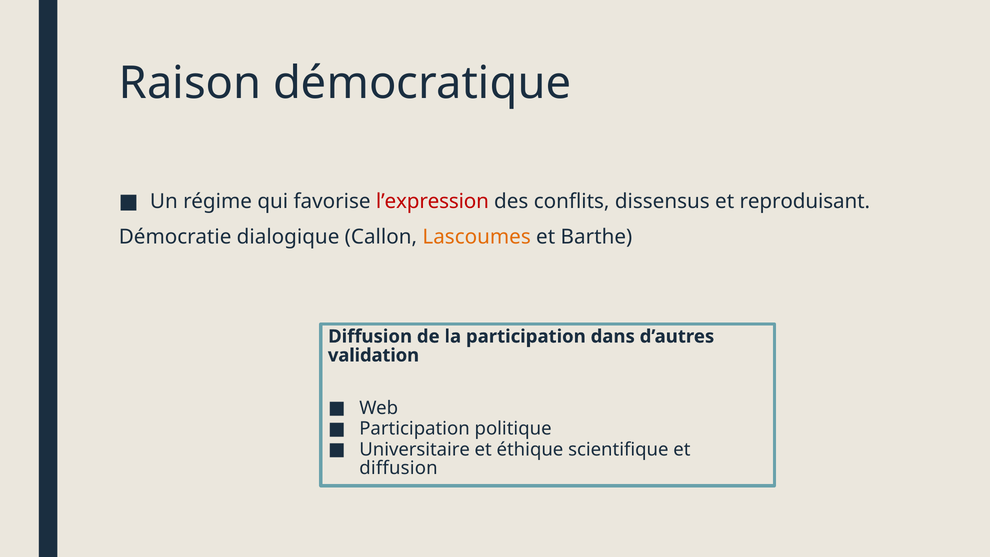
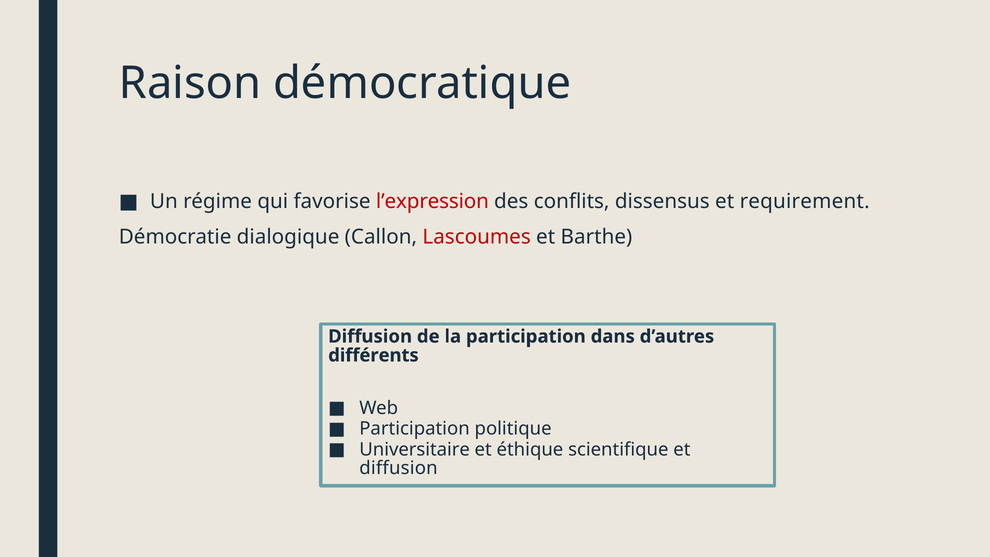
reproduisant: reproduisant -> requirement
Lascoumes colour: orange -> red
validation: validation -> différents
